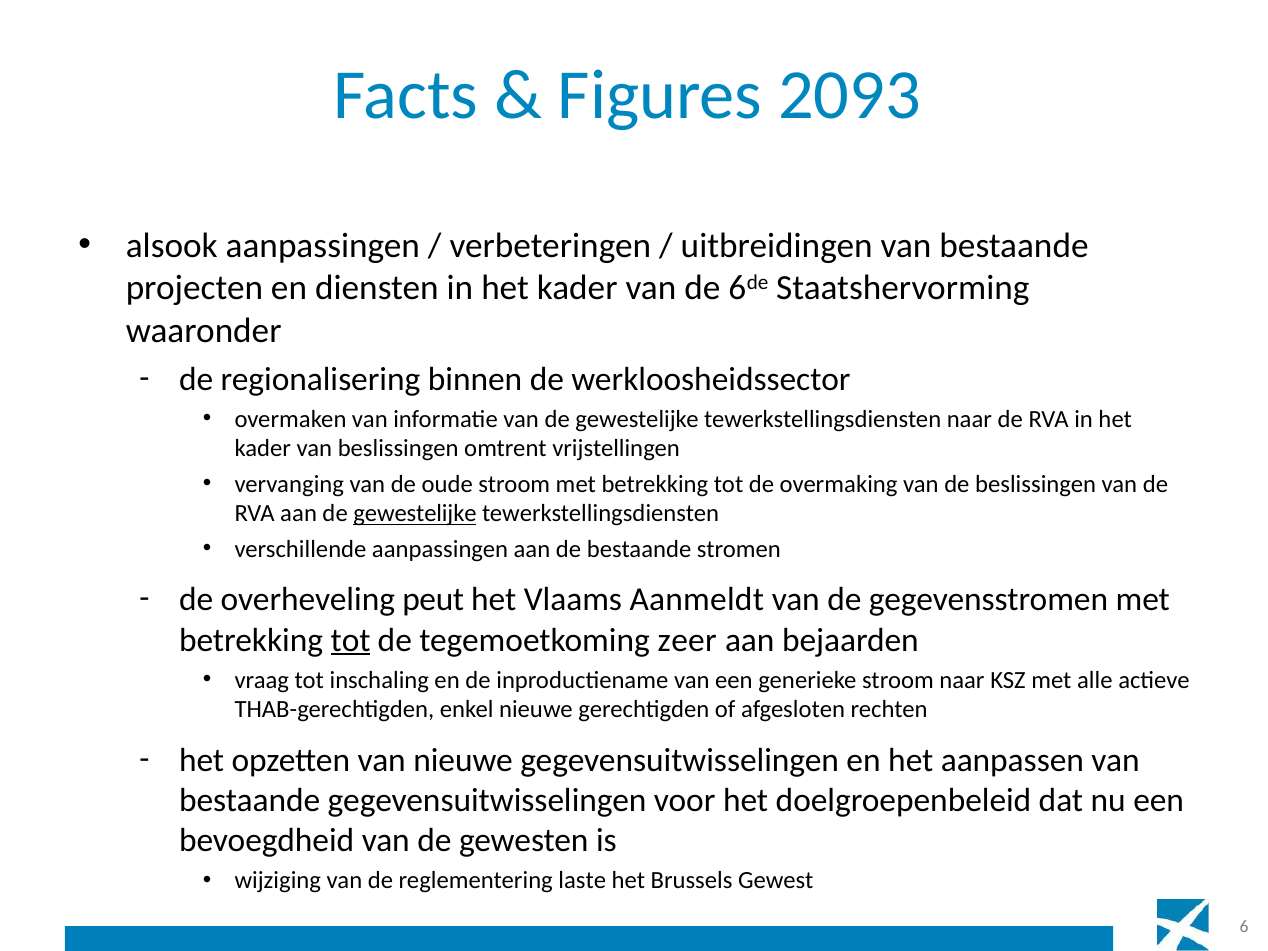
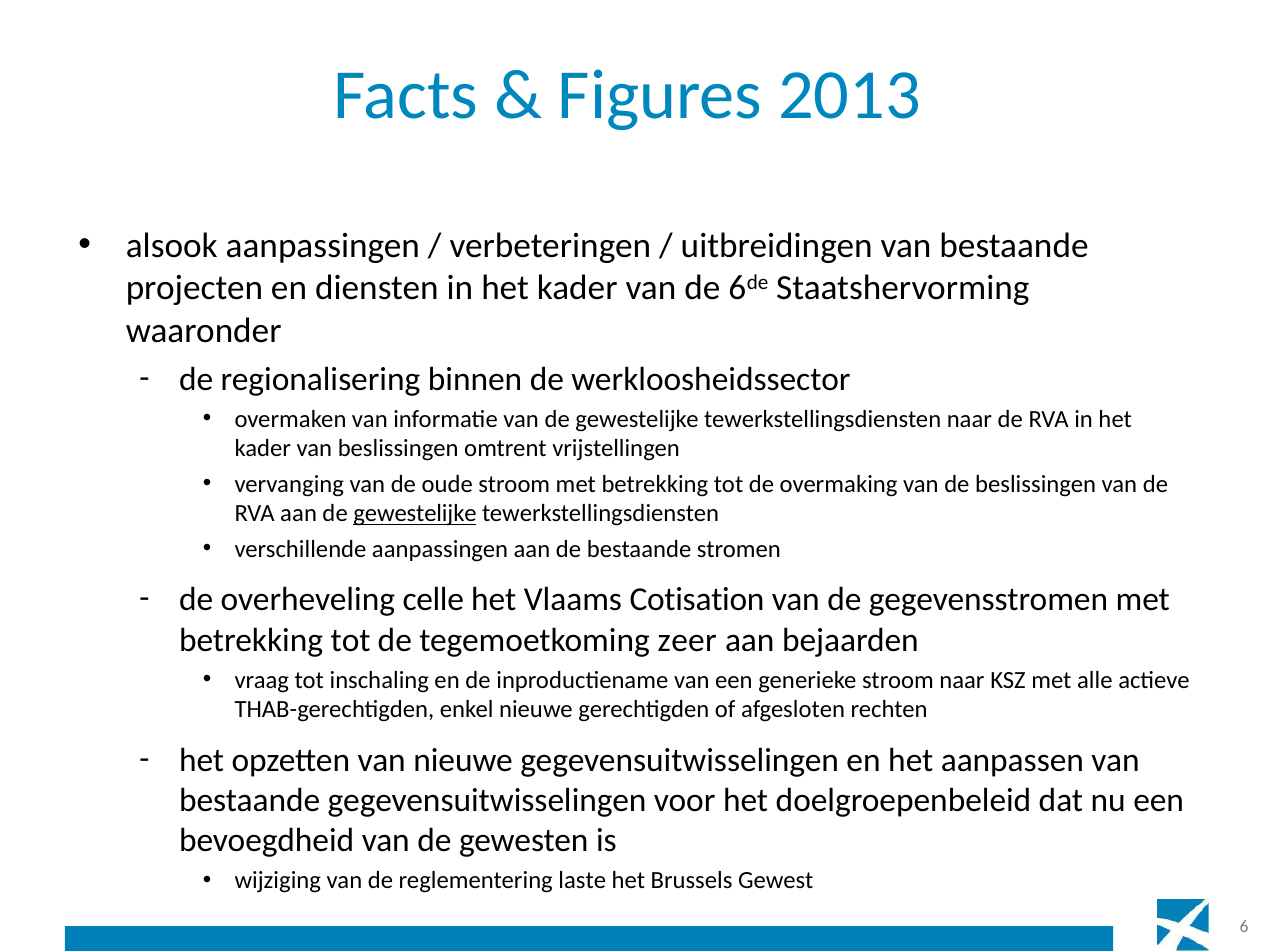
2093: 2093 -> 2013
peut: peut -> celle
Aanmeldt: Aanmeldt -> Cotisation
tot at (351, 640) underline: present -> none
